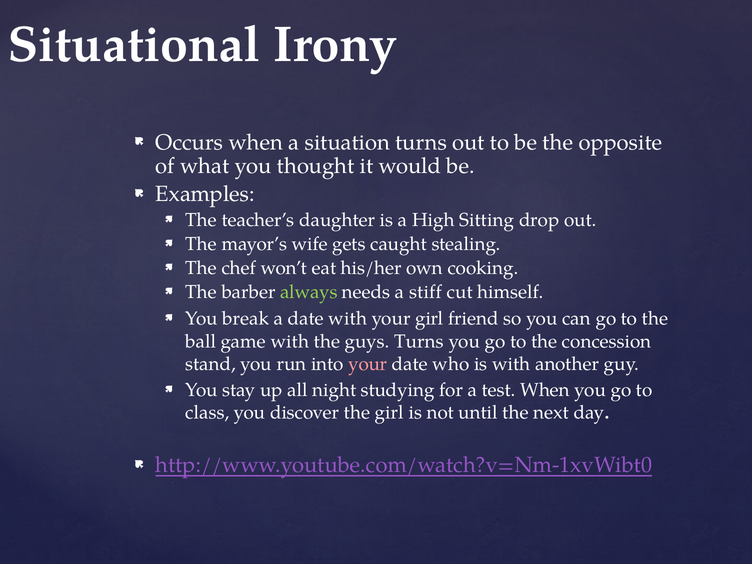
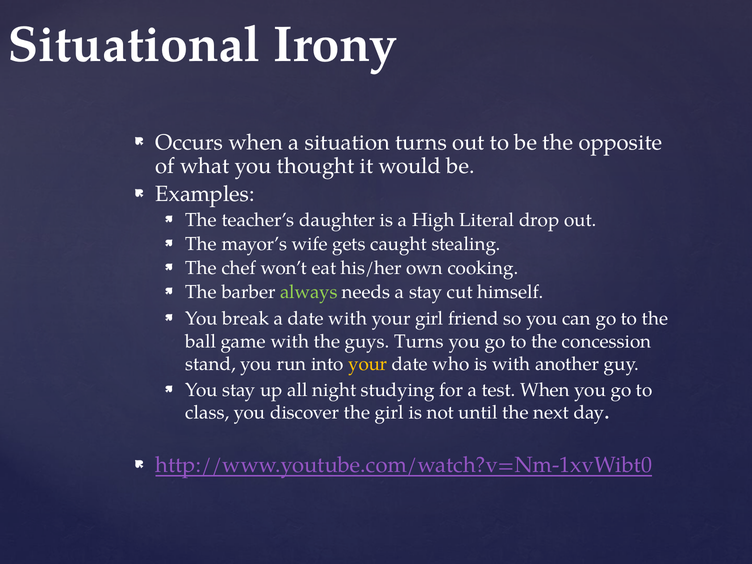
Sitting: Sitting -> Literal
a stiff: stiff -> stay
your at (368, 364) colour: pink -> yellow
